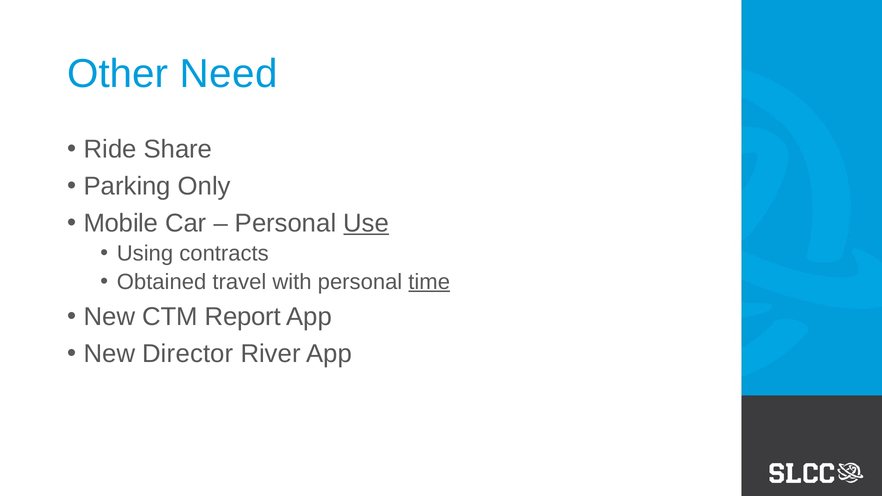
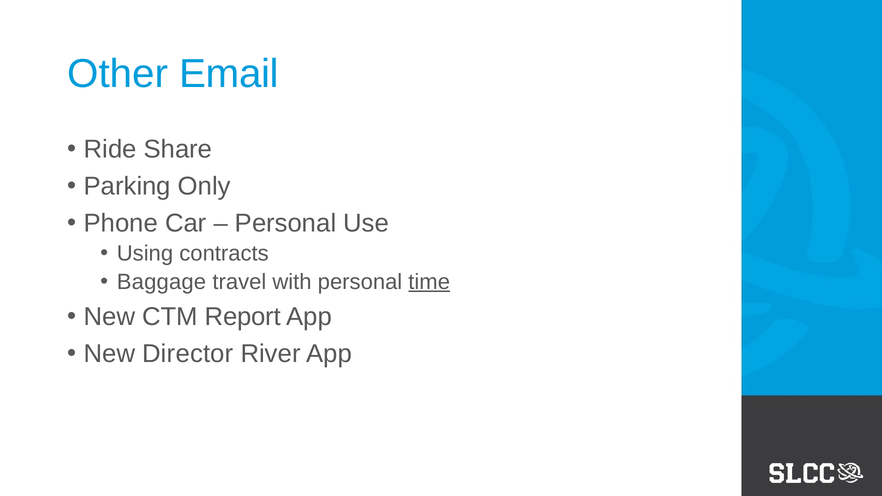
Need: Need -> Email
Mobile: Mobile -> Phone
Use underline: present -> none
Obtained: Obtained -> Baggage
